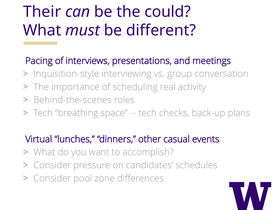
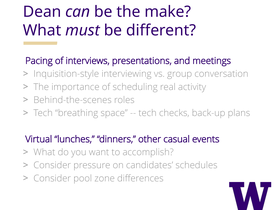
Their: Their -> Dean
could: could -> make
